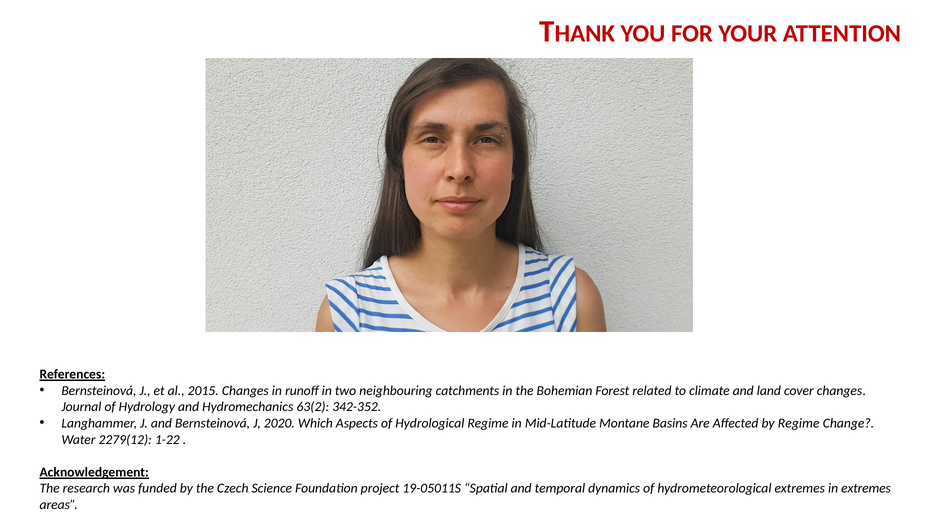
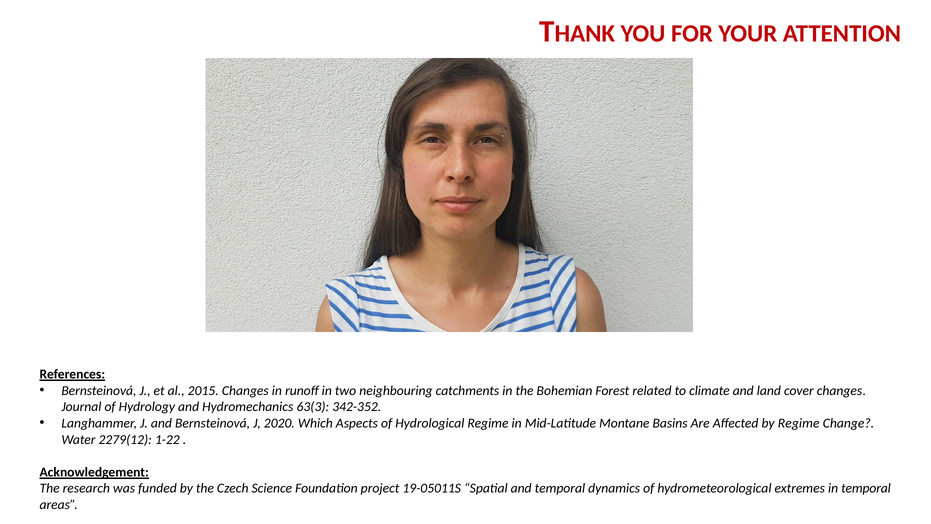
63(2: 63(2 -> 63(3
in extremes: extremes -> temporal
